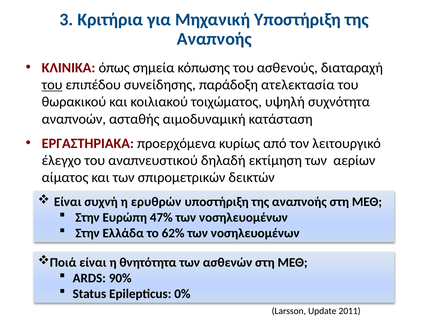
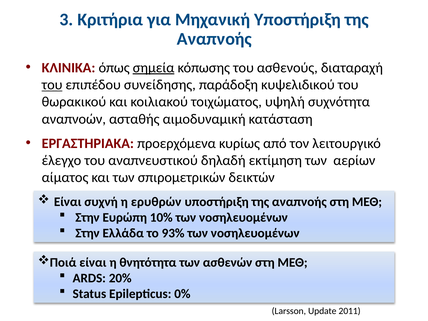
σημεία underline: none -> present
ατελεκτασία: ατελεκτασία -> κυψελιδικού
47%: 47% -> 10%
62%: 62% -> 93%
90%: 90% -> 20%
